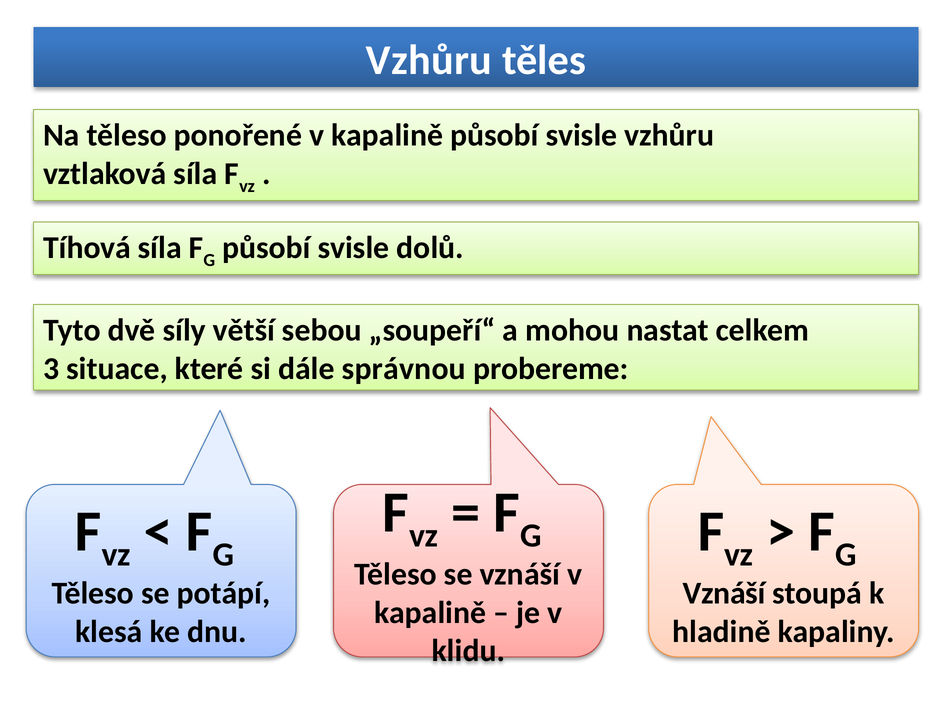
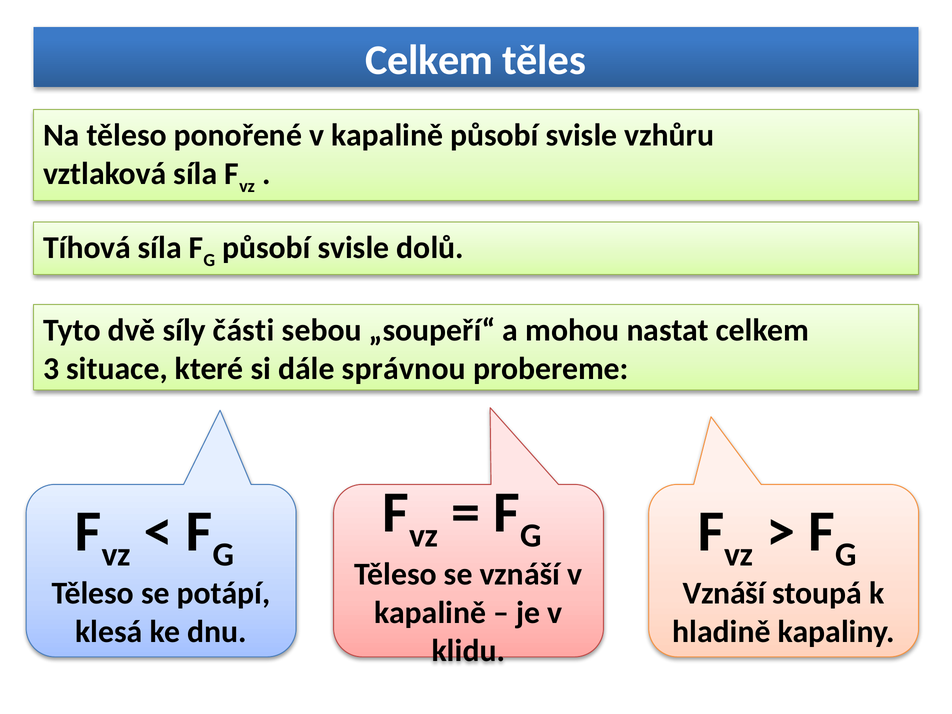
Vzhůru at (429, 60): Vzhůru -> Celkem
větší: větší -> části
